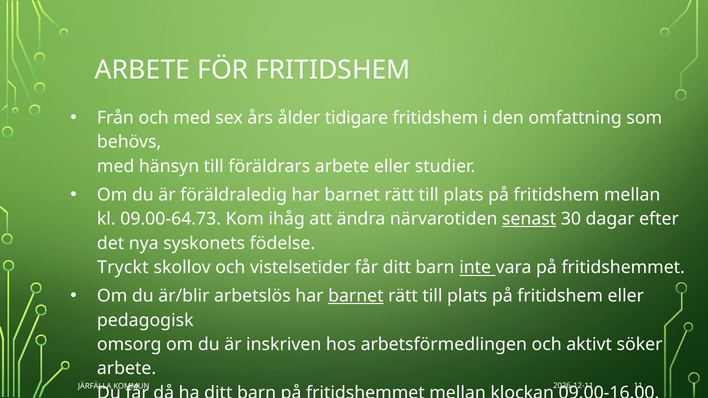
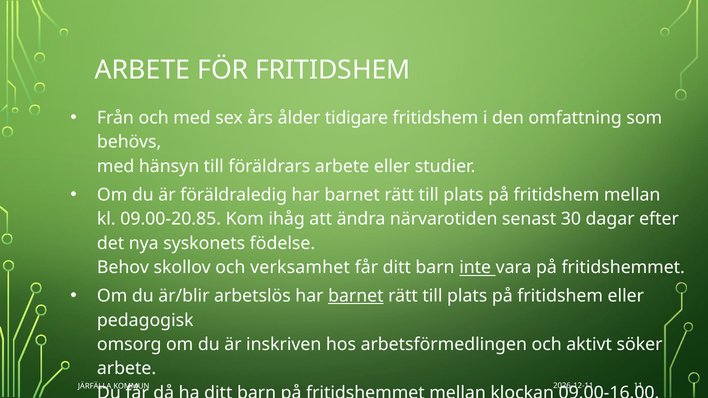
09.00-64.73: 09.00-64.73 -> 09.00-20.85
senast underline: present -> none
Tryckt: Tryckt -> Behov
vistelsetider: vistelsetider -> verksamhet
